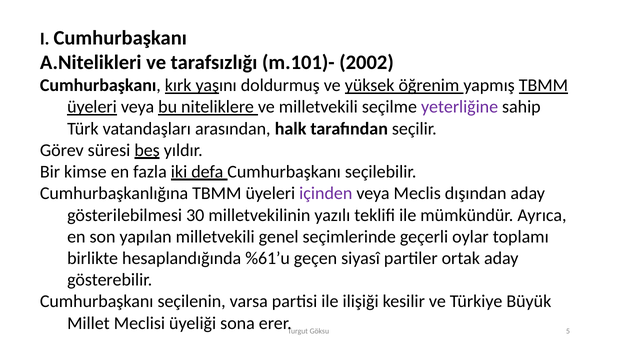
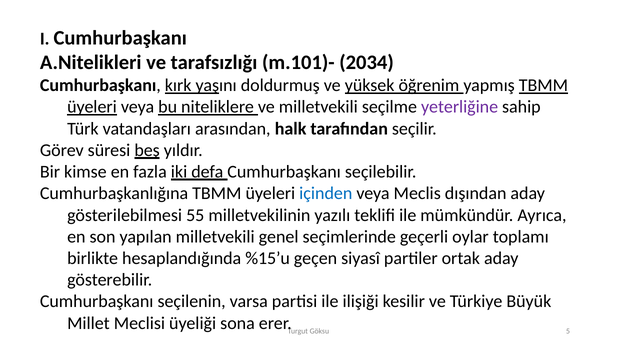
2002: 2002 -> 2034
içinden colour: purple -> blue
30: 30 -> 55
%61’u: %61’u -> %15’u
